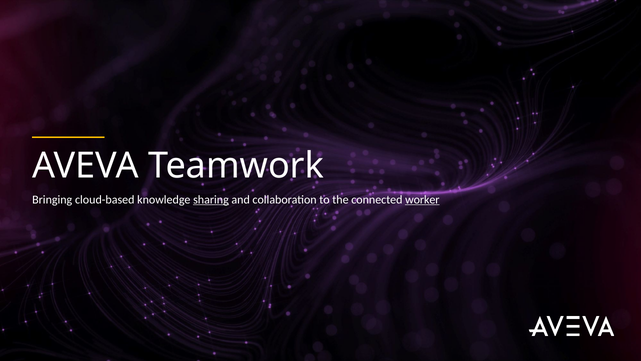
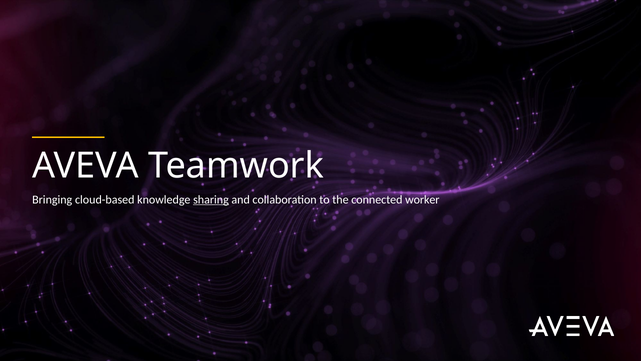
worker underline: present -> none
